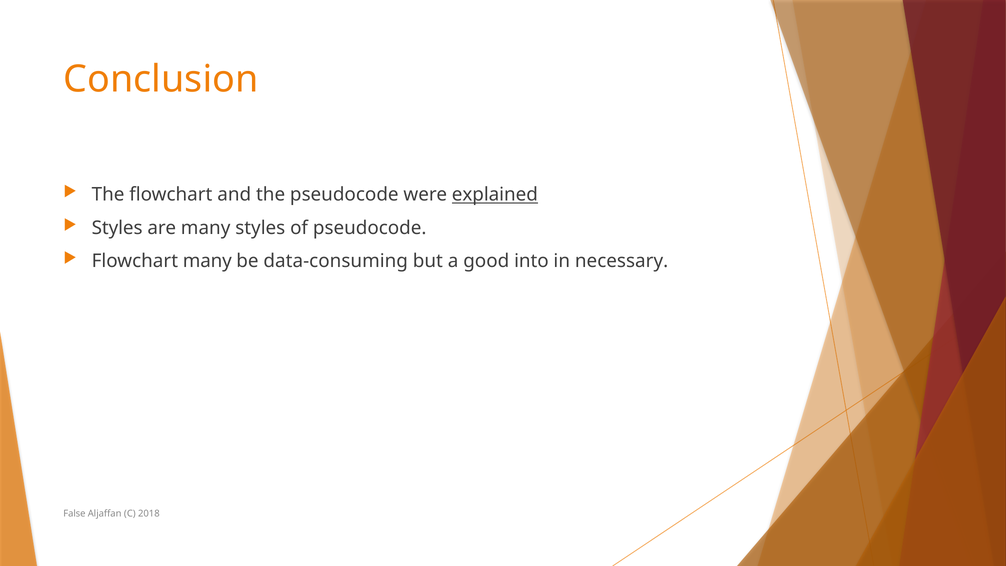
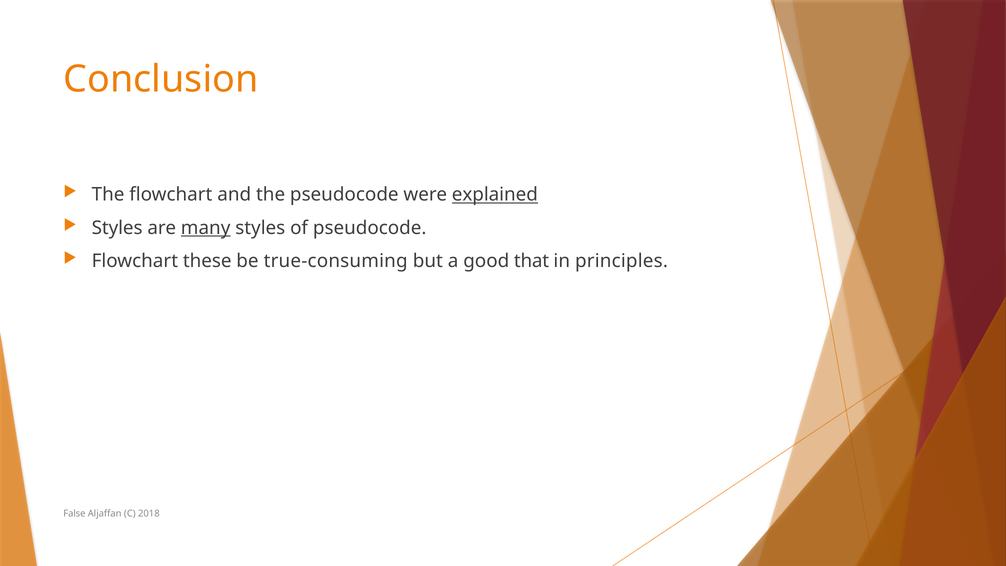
many at (206, 228) underline: none -> present
Flowchart many: many -> these
data-consuming: data-consuming -> true-consuming
into: into -> that
necessary: necessary -> principles
